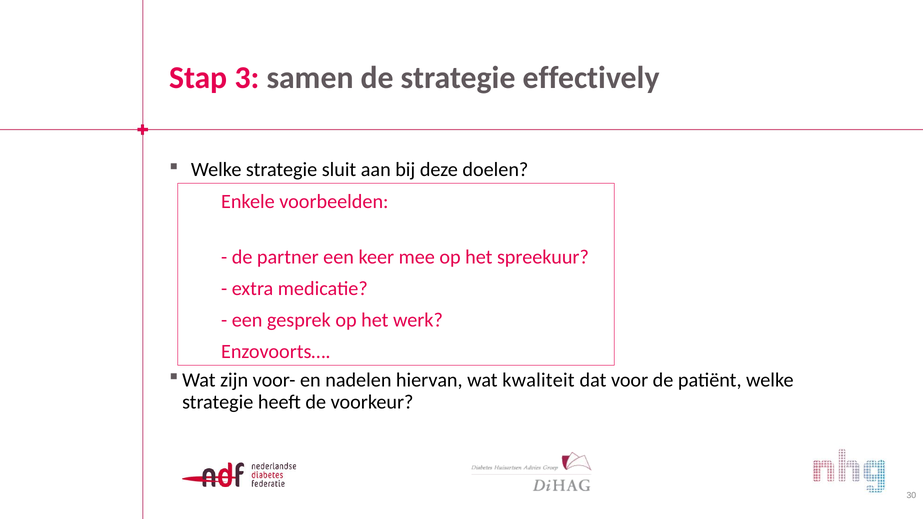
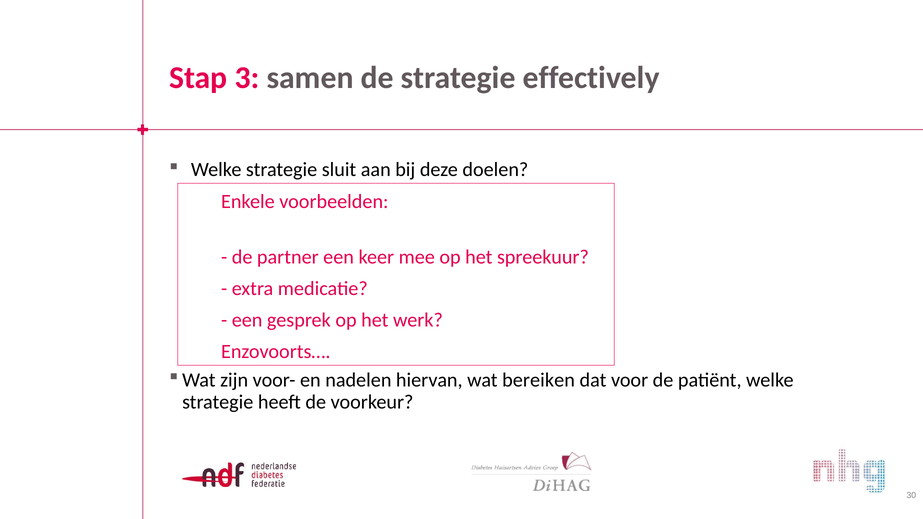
kwaliteit: kwaliteit -> bereiken
